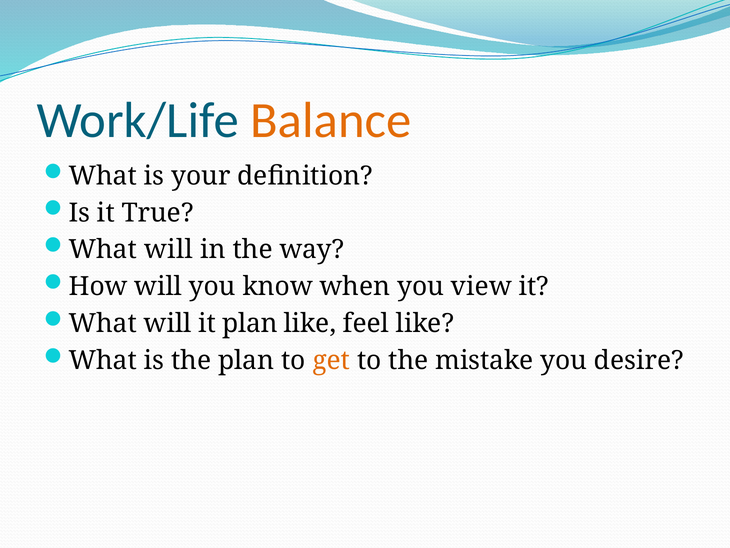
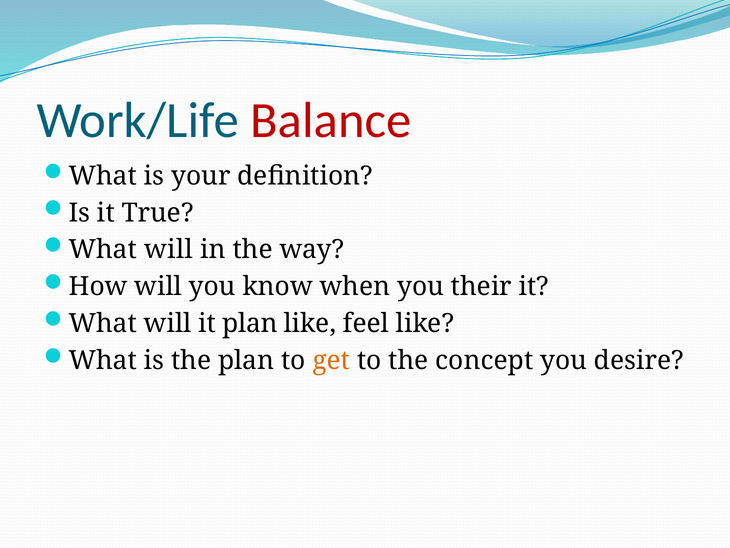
Balance colour: orange -> red
view: view -> their
mistake: mistake -> concept
